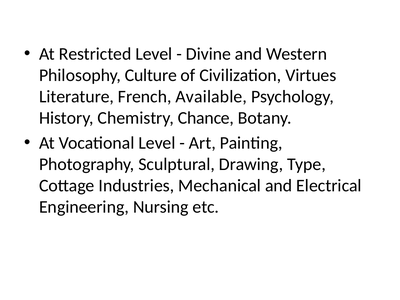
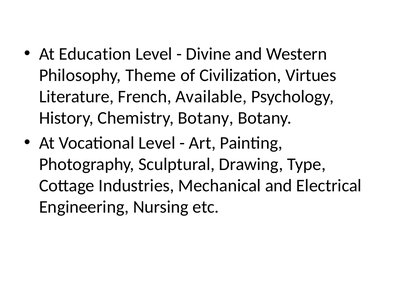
Restricted: Restricted -> Education
Culture: Culture -> Theme
Chemistry Chance: Chance -> Botany
